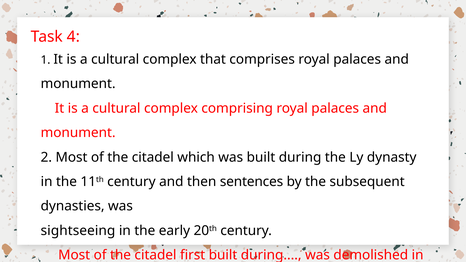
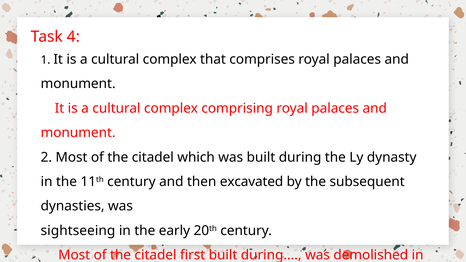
sentences: sentences -> excavated
